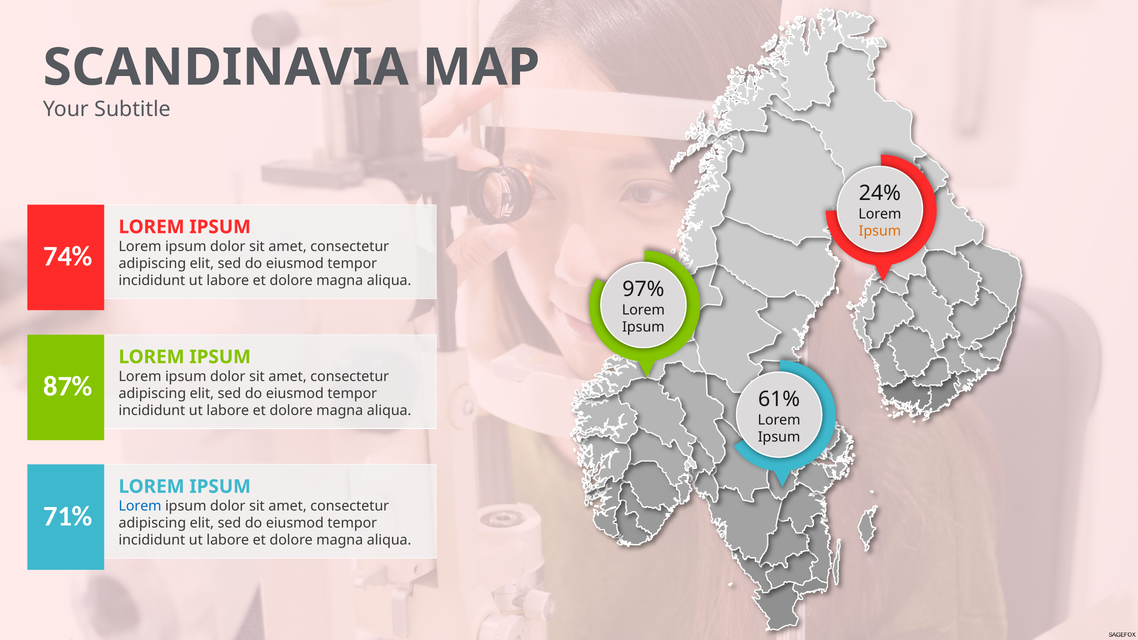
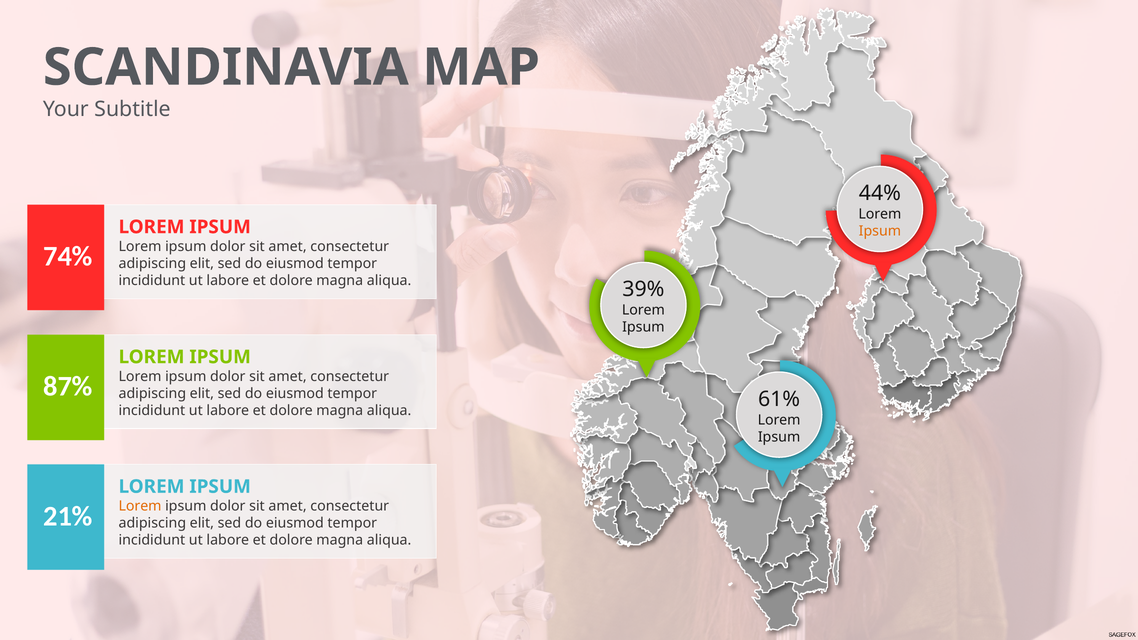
24%: 24% -> 44%
97%: 97% -> 39%
Lorem at (140, 506) colour: blue -> orange
71%: 71% -> 21%
